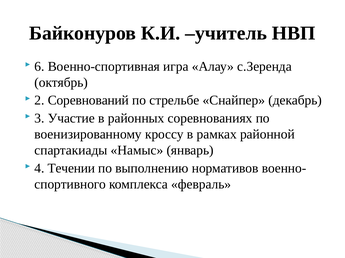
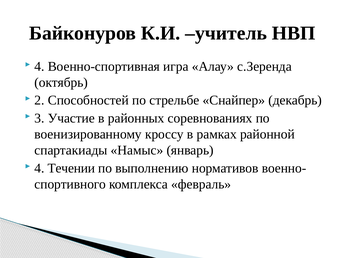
6 at (39, 67): 6 -> 4
Соревнований: Соревнований -> Способностей
